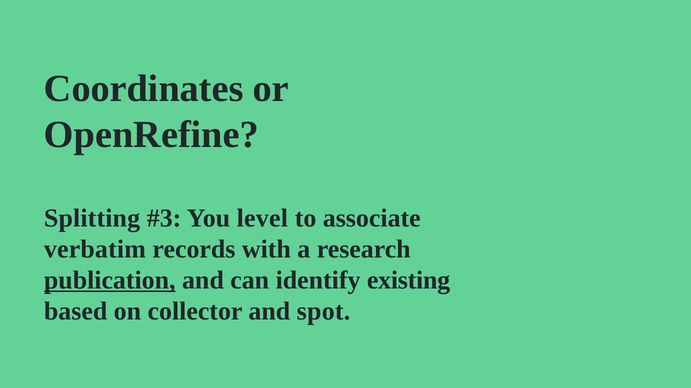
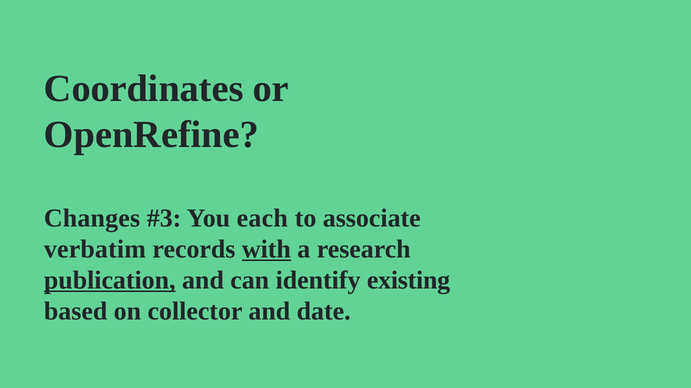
Splitting: Splitting -> Changes
level: level -> each
with underline: none -> present
spot: spot -> date
